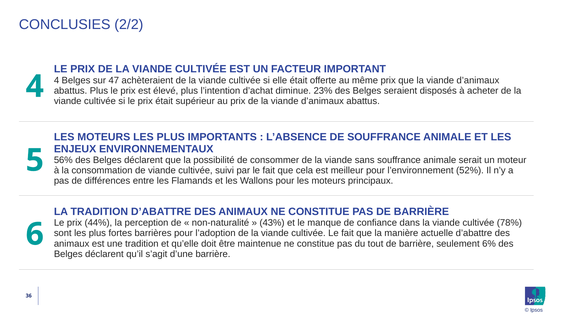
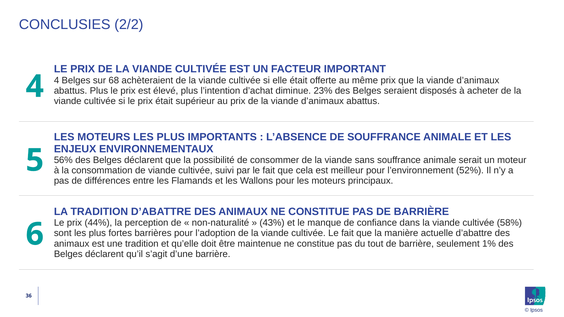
47: 47 -> 68
78%: 78% -> 58%
6%: 6% -> 1%
